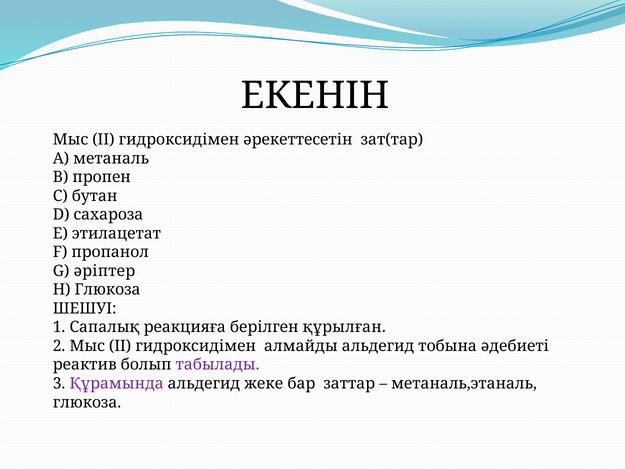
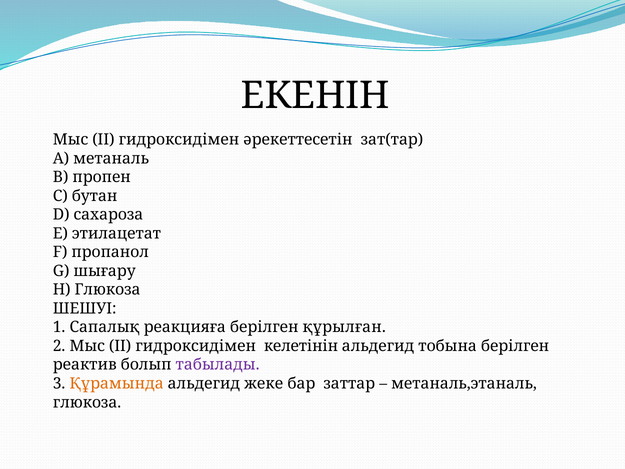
әріптер: әріптер -> шығару
алмайды: алмайды -> келетінін
тобына әдебиеті: әдебиеті -> берілген
Құрамында colour: purple -> orange
